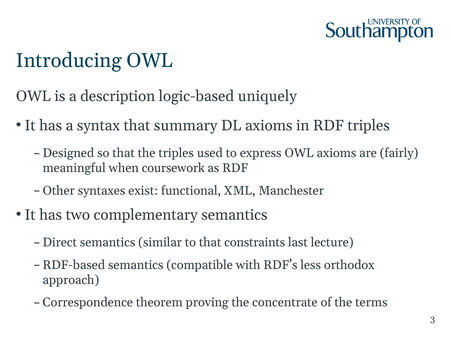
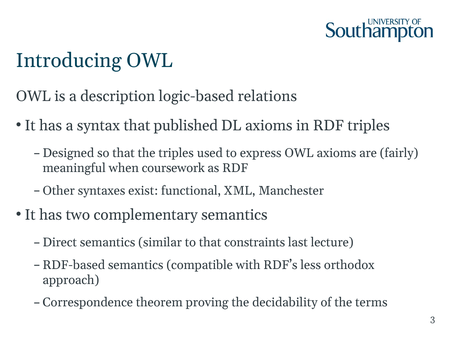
uniquely: uniquely -> relations
summary: summary -> published
concentrate: concentrate -> decidability
